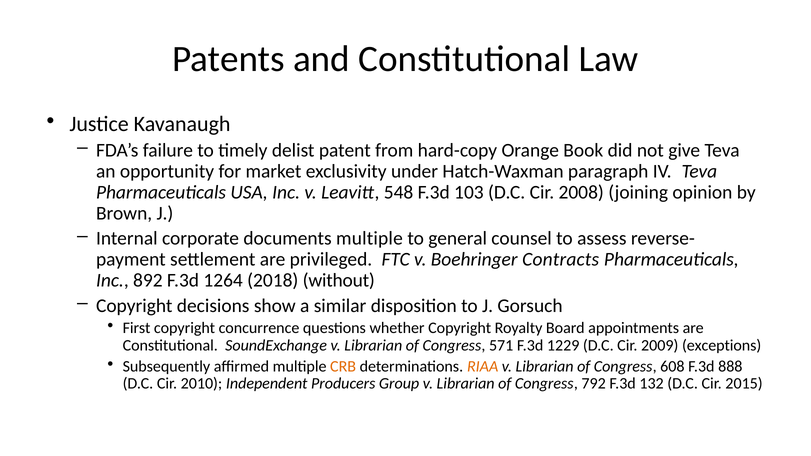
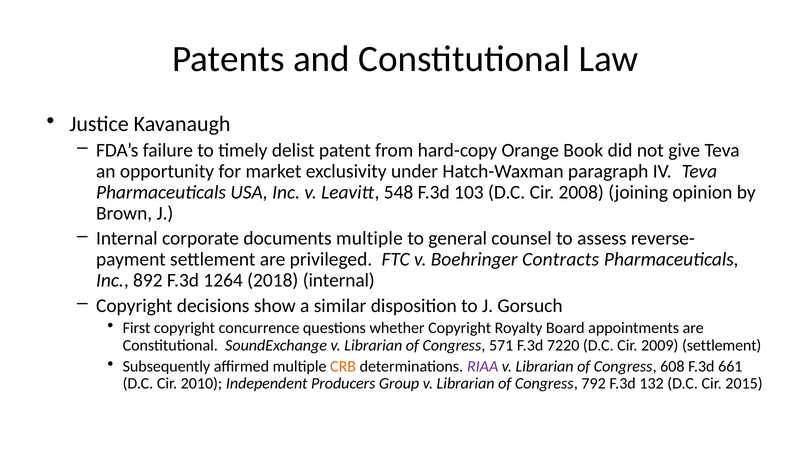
2018 without: without -> internal
1229: 1229 -> 7220
2009 exceptions: exceptions -> settlement
RIAA colour: orange -> purple
888: 888 -> 661
